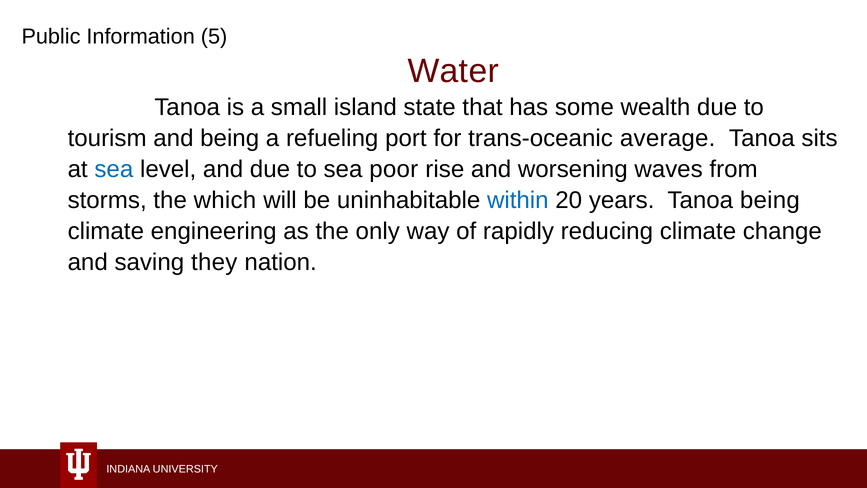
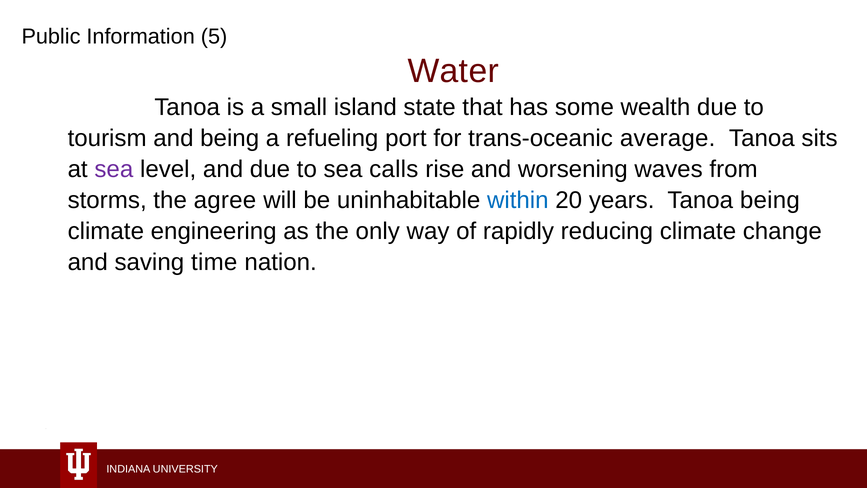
sea at (114, 169) colour: blue -> purple
poor: poor -> calls
which: which -> agree
they: they -> time
